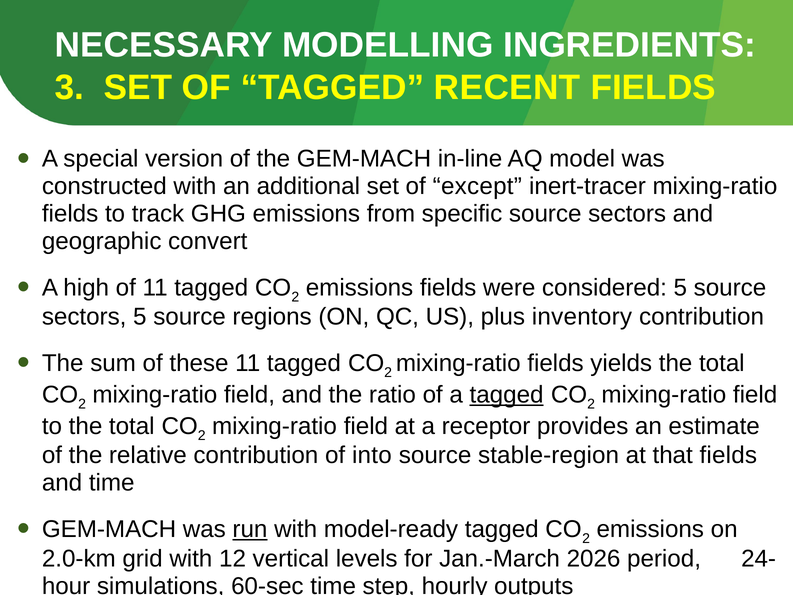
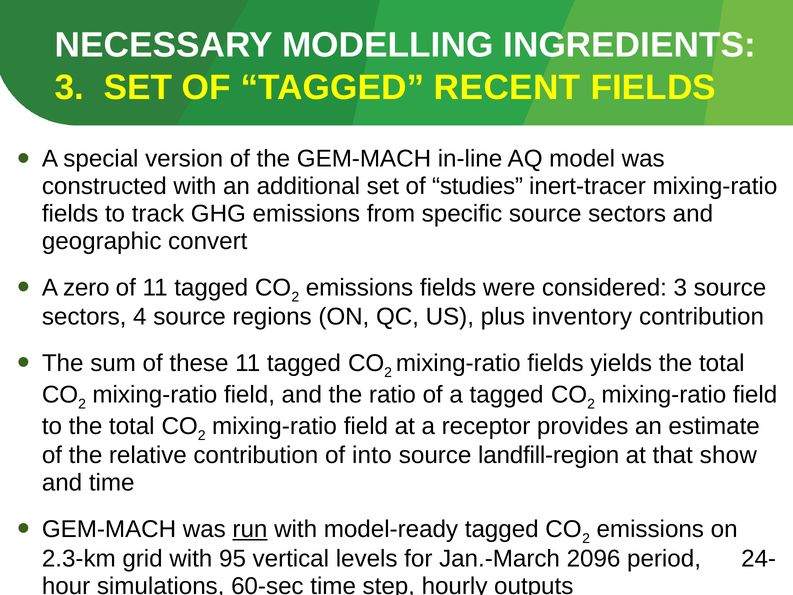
except: except -> studies
high: high -> zero
considered 5: 5 -> 3
sectors 5: 5 -> 4
tagged at (507, 394) underline: present -> none
stable-region: stable-region -> landfill-region
that fields: fields -> show
2.0-km: 2.0-km -> 2.3-km
12: 12 -> 95
2026: 2026 -> 2096
